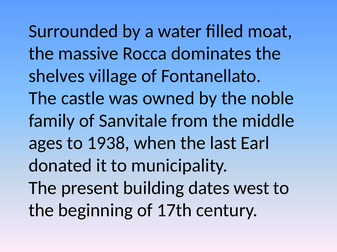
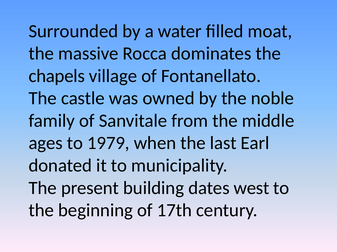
shelves: shelves -> chapels
1938: 1938 -> 1979
